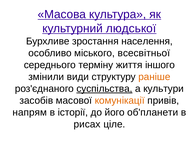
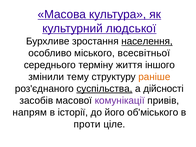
населення underline: none -> present
види: види -> тему
культури: культури -> дійсності
комунікації colour: orange -> purple
об'планети: об'планети -> об'міського
рисах: рисах -> проти
